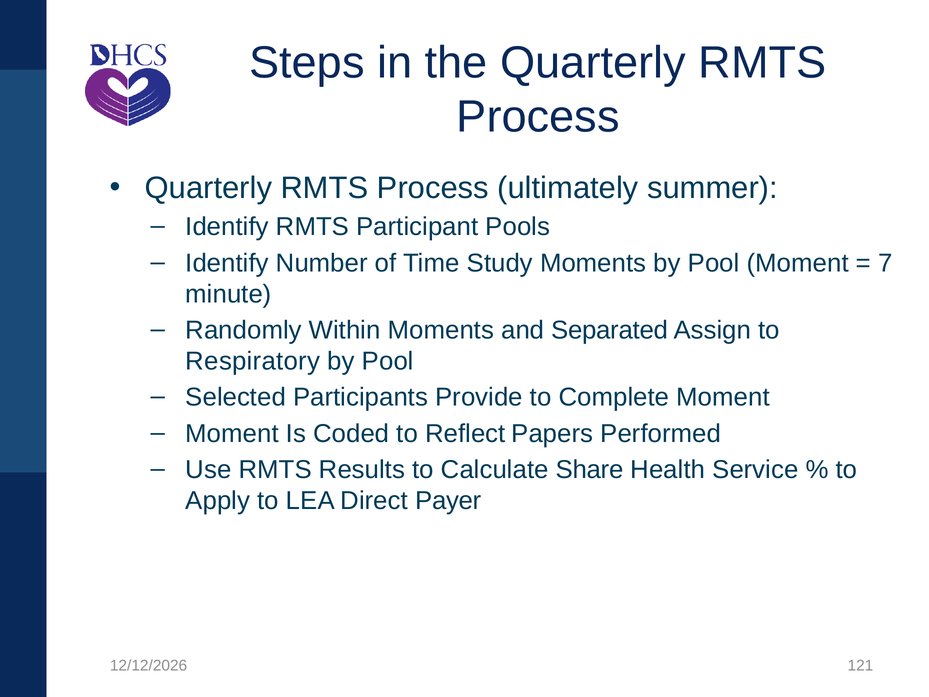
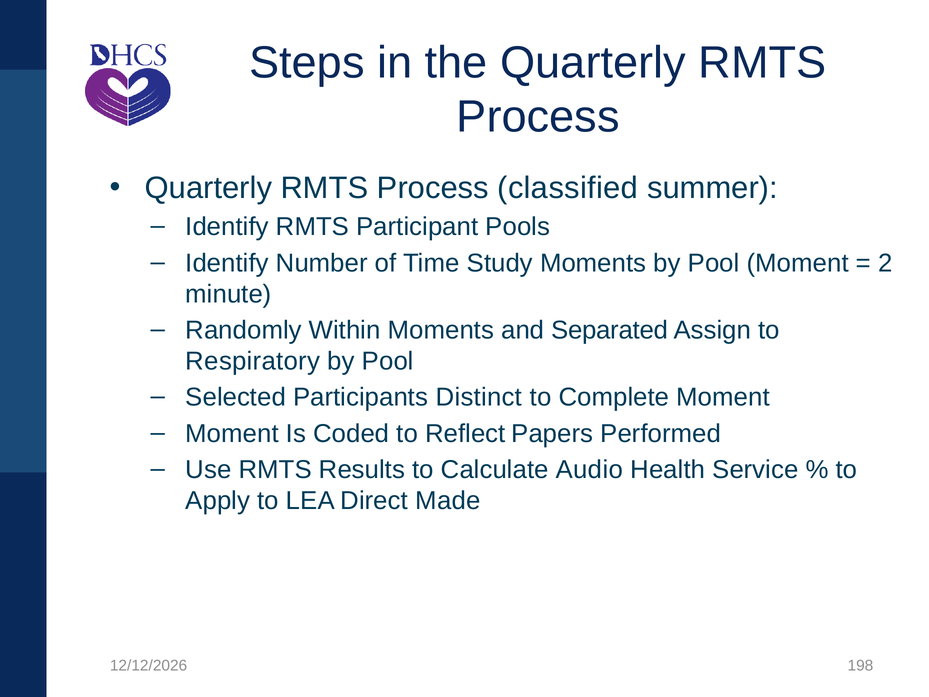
ultimately: ultimately -> classified
7: 7 -> 2
Provide: Provide -> Distinct
Share: Share -> Audio
Payer: Payer -> Made
121: 121 -> 198
